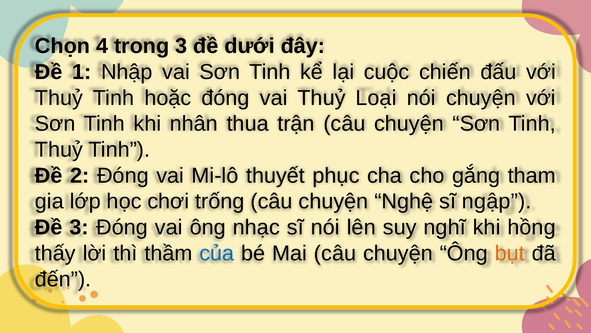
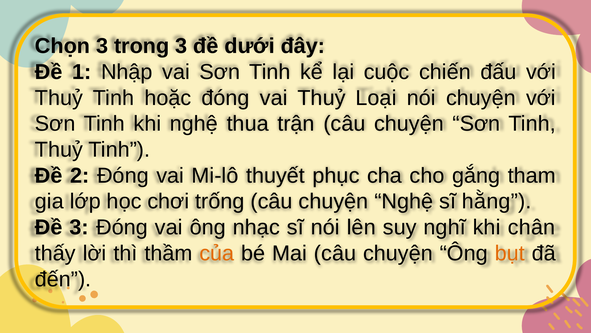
Chọn 4: 4 -> 3
khi nhân: nhân -> nghệ
ngập: ngập -> hằng
hồng: hồng -> chân
của colour: blue -> orange
